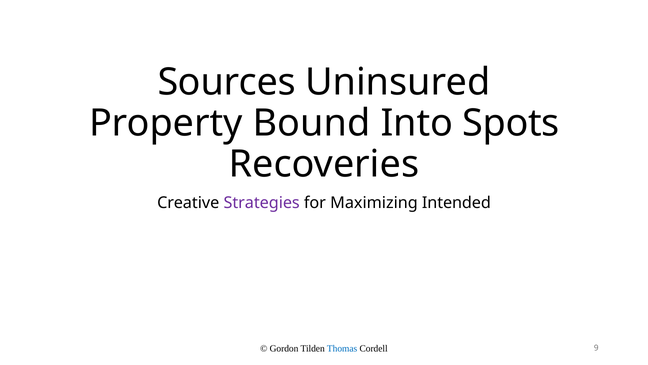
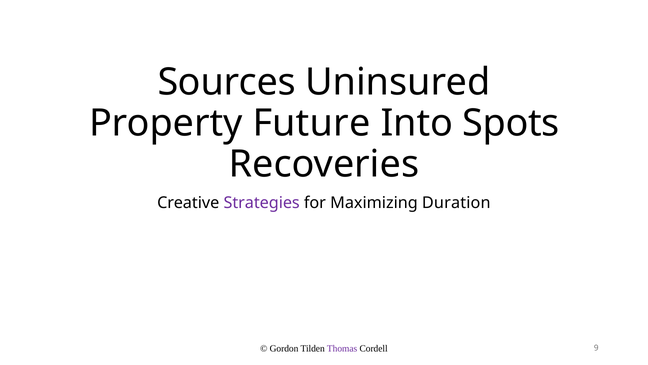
Bound: Bound -> Future
Intended: Intended -> Duration
Thomas colour: blue -> purple
